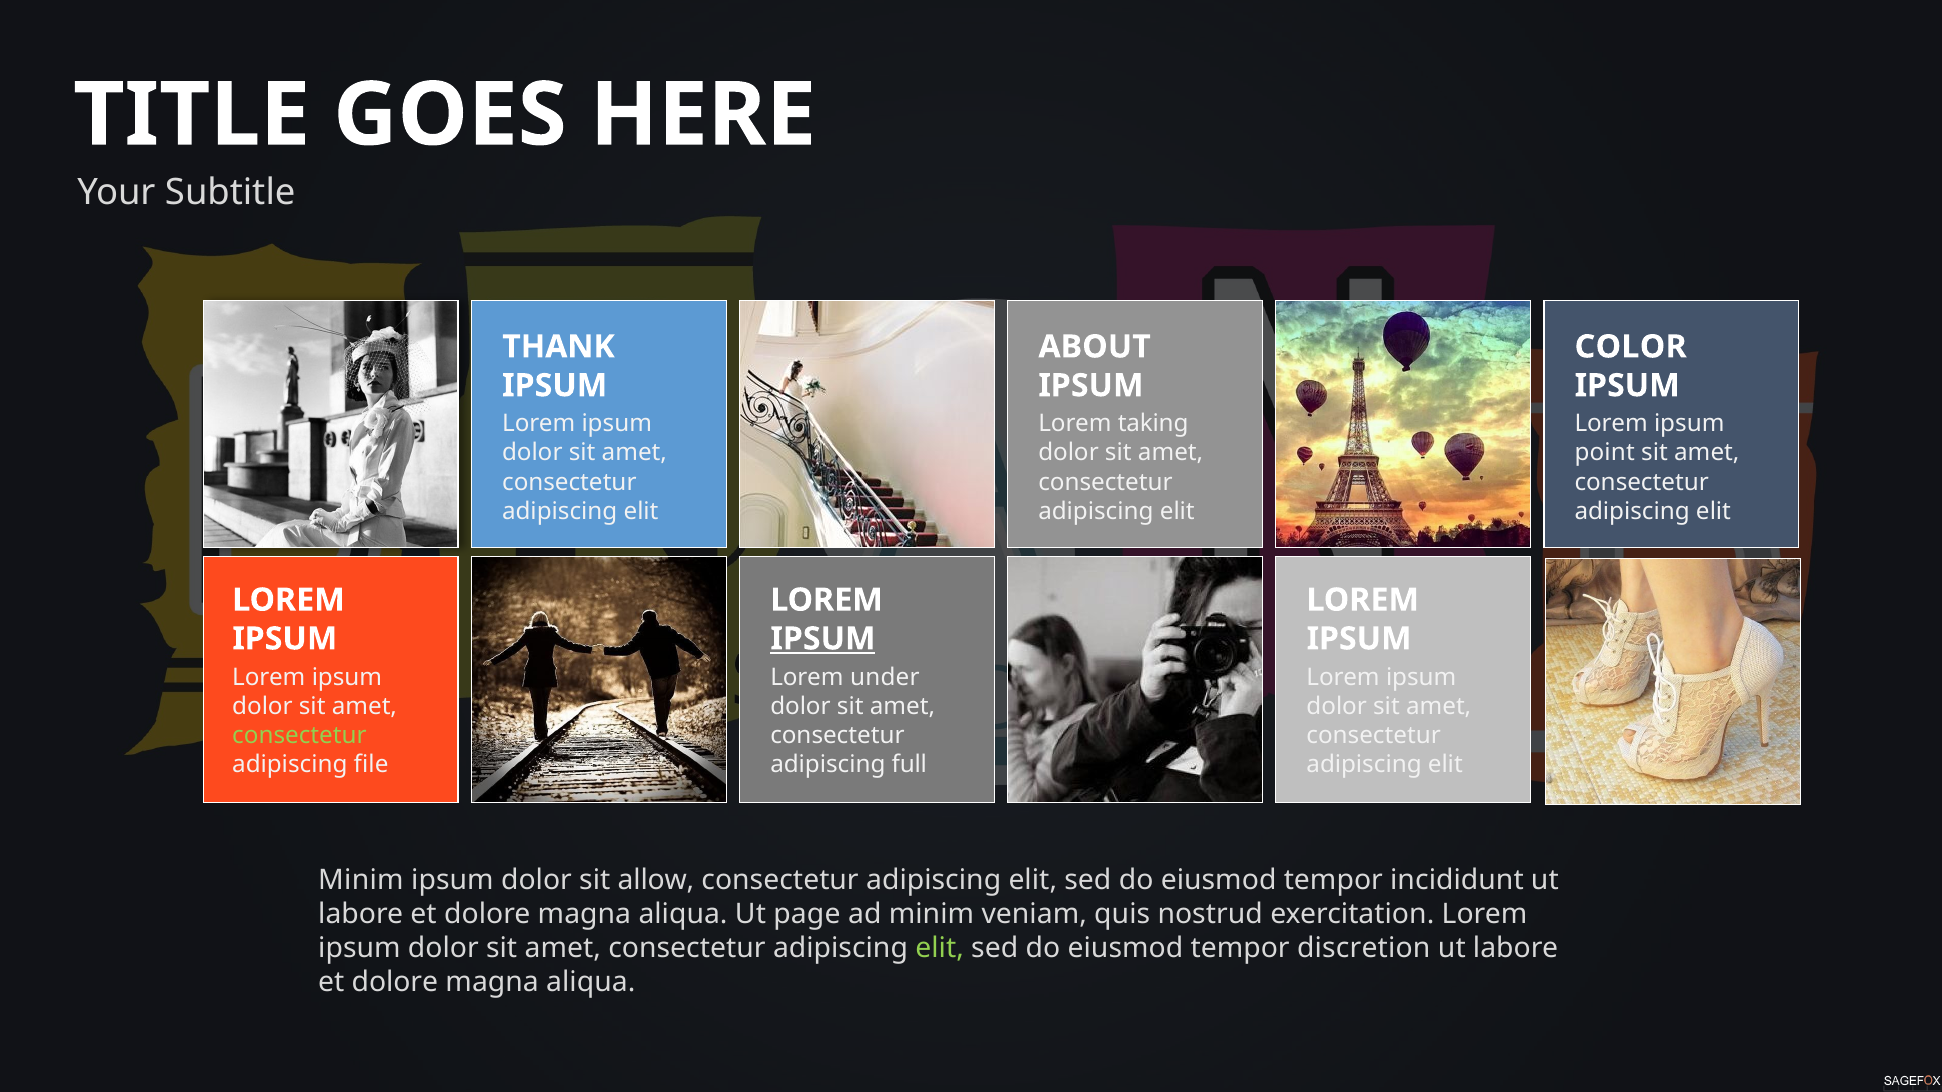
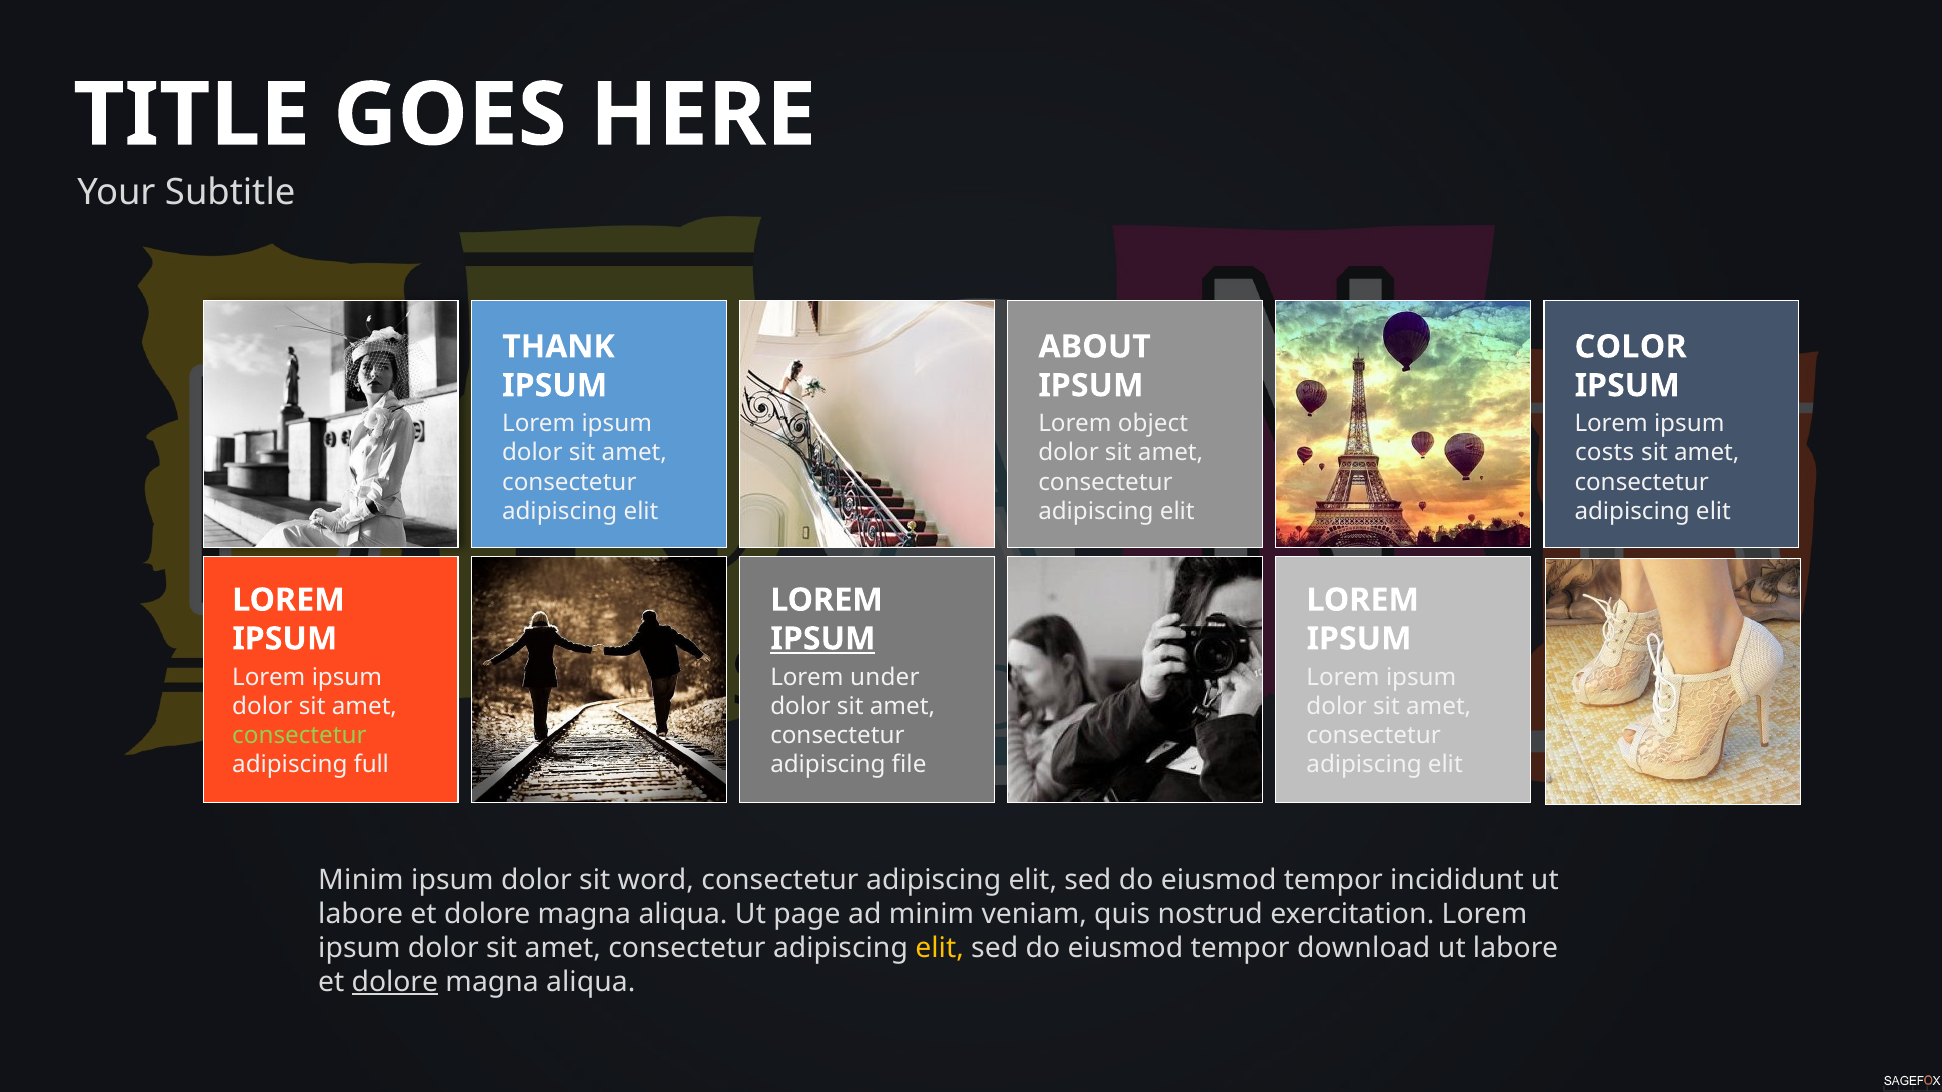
taking: taking -> object
point: point -> costs
file: file -> full
full: full -> file
allow: allow -> word
elit at (940, 948) colour: light green -> yellow
discretion: discretion -> download
dolore at (395, 982) underline: none -> present
